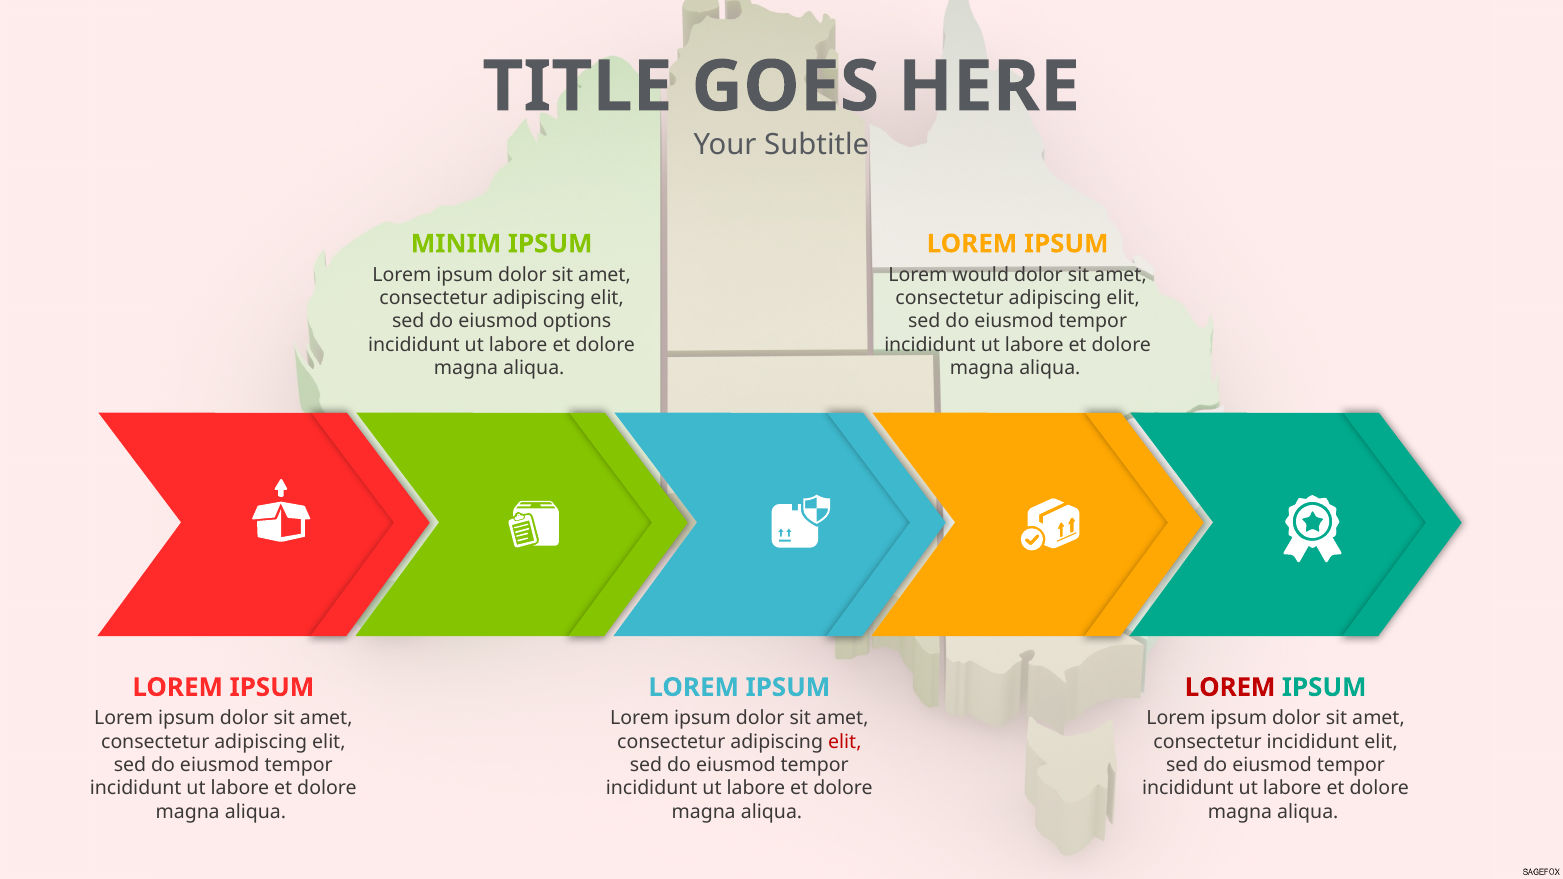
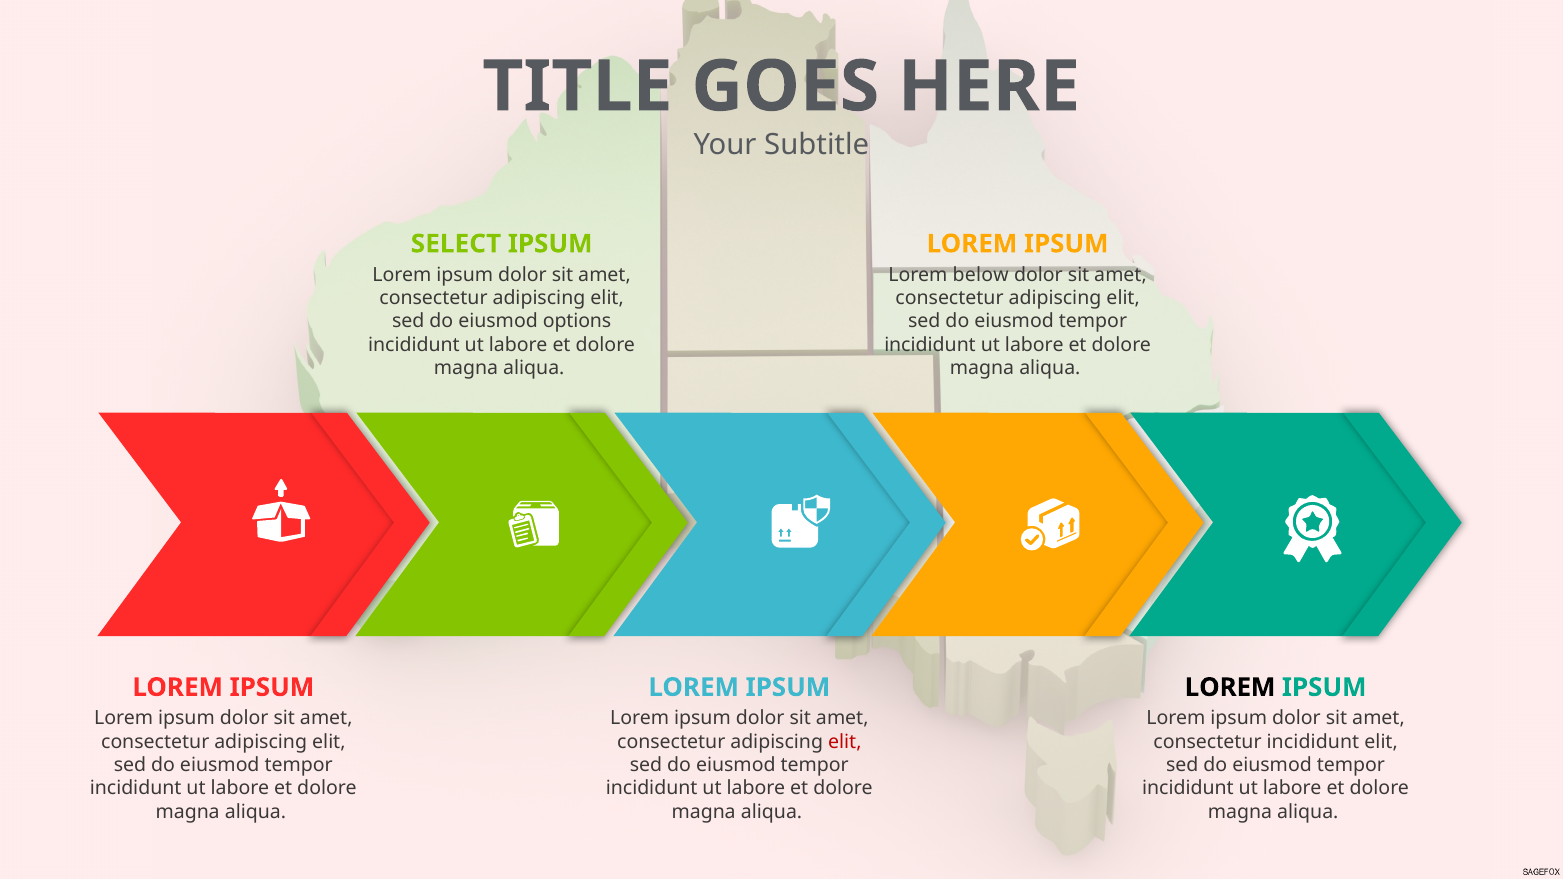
MINIM: MINIM -> SELECT
would: would -> below
LOREM at (1230, 688) colour: red -> black
